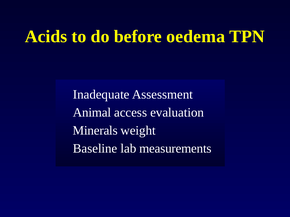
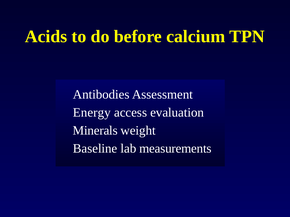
oedema: oedema -> calcium
Inadequate: Inadequate -> Antibodies
Animal: Animal -> Energy
